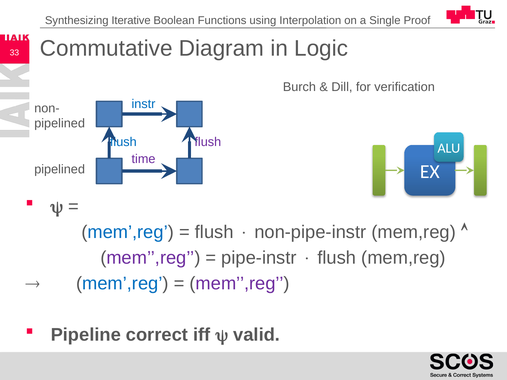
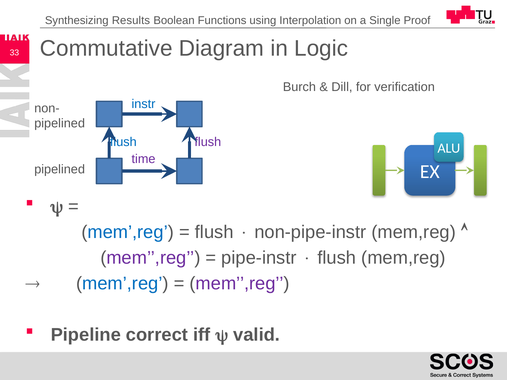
Iterative: Iterative -> Results
